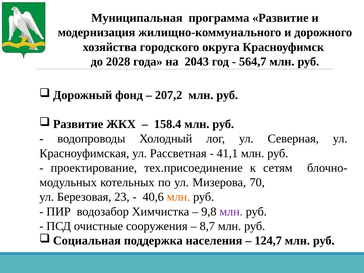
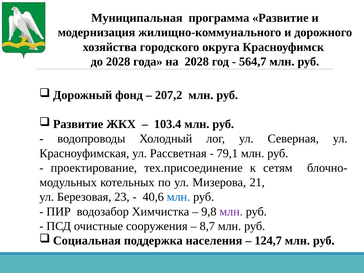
на 2043: 2043 -> 2028
158.4: 158.4 -> 103.4
41,1: 41,1 -> 79,1
70: 70 -> 21
млн at (178, 197) colour: orange -> blue
